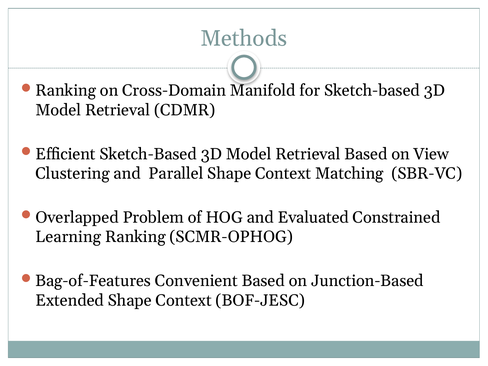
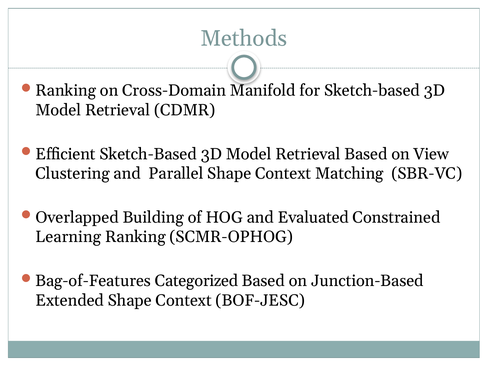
Problem: Problem -> Building
Convenient: Convenient -> Categorized
